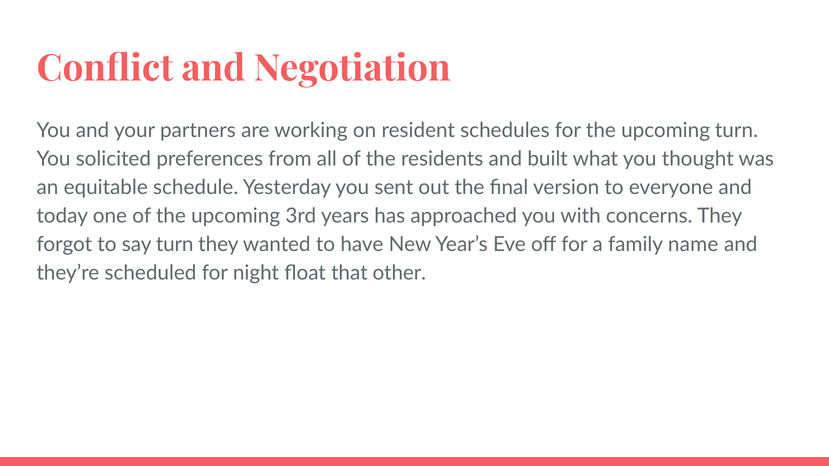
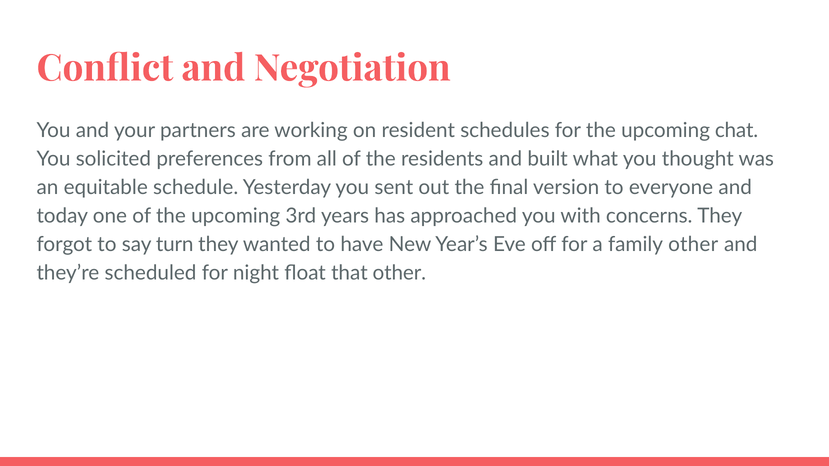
upcoming turn: turn -> chat
family name: name -> other
